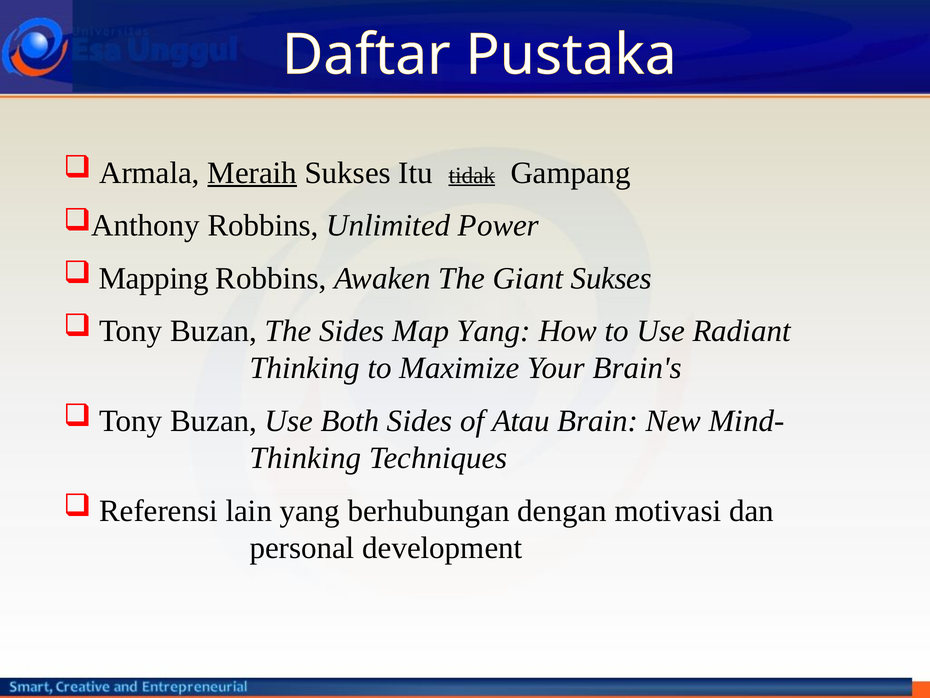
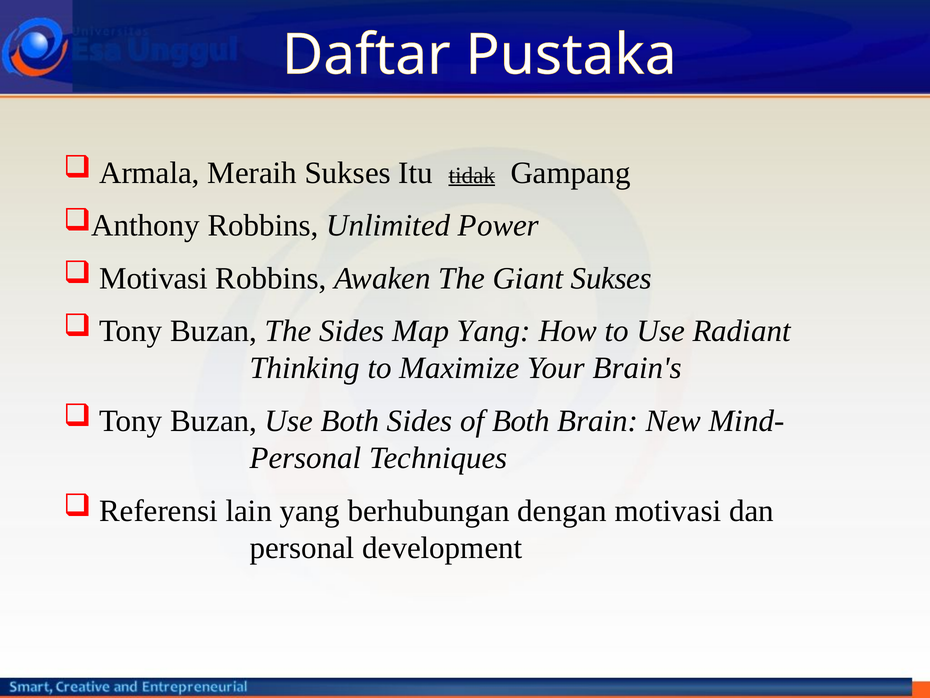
Meraih underline: present -> none
Mapping at (154, 278): Mapping -> Motivasi
of Atau: Atau -> Both
Thinking at (305, 458): Thinking -> Personal
